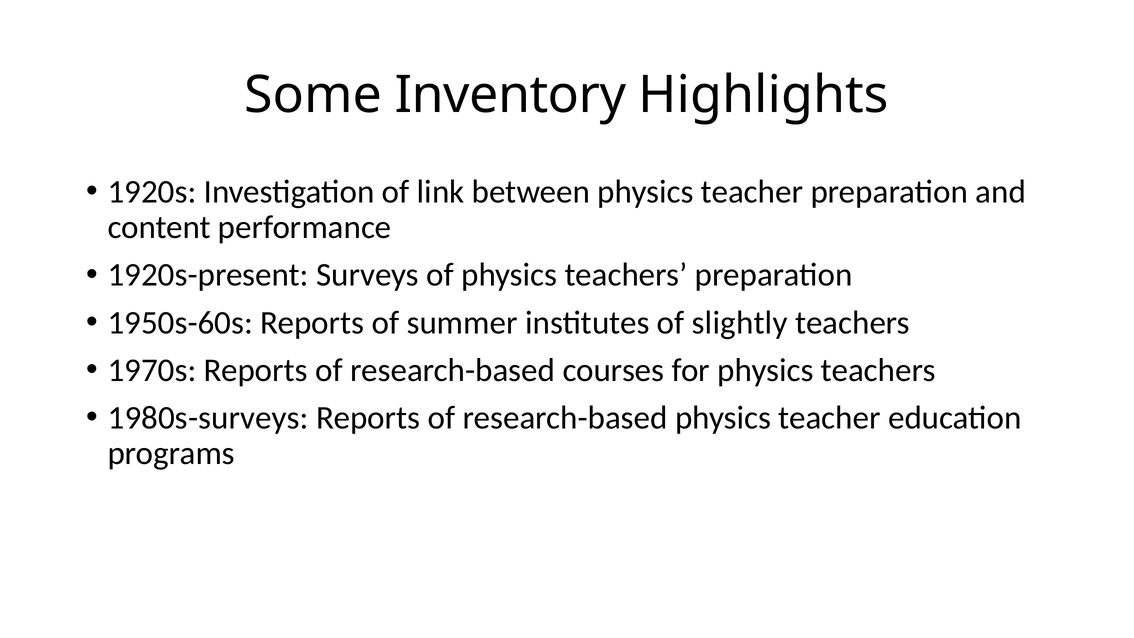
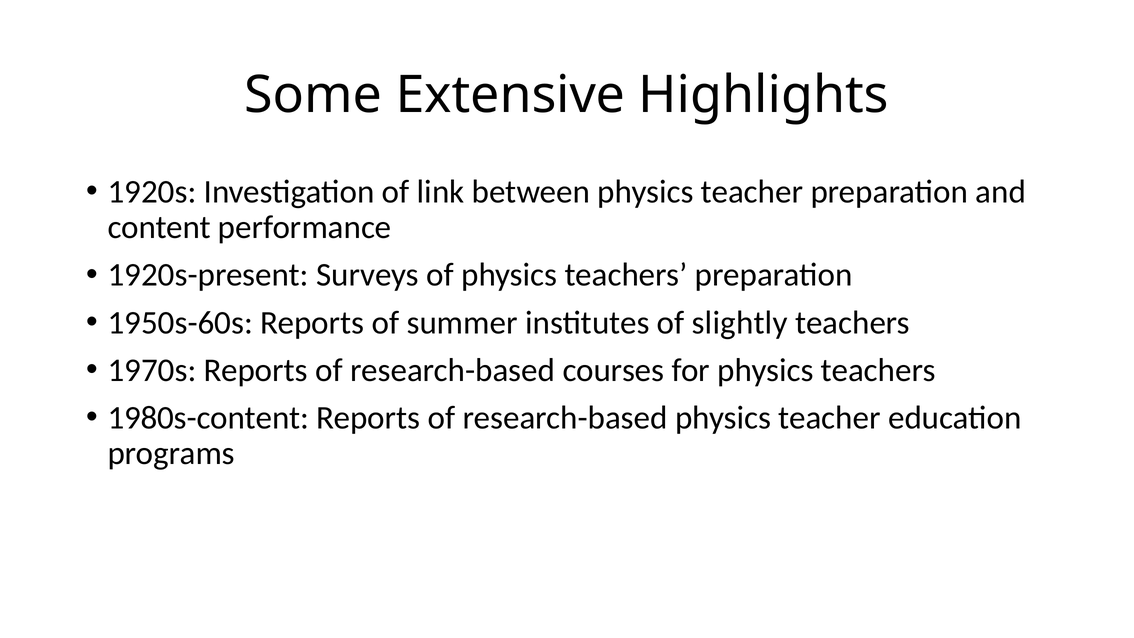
Inventory: Inventory -> Extensive
1980s-surveys: 1980s-surveys -> 1980s-content
